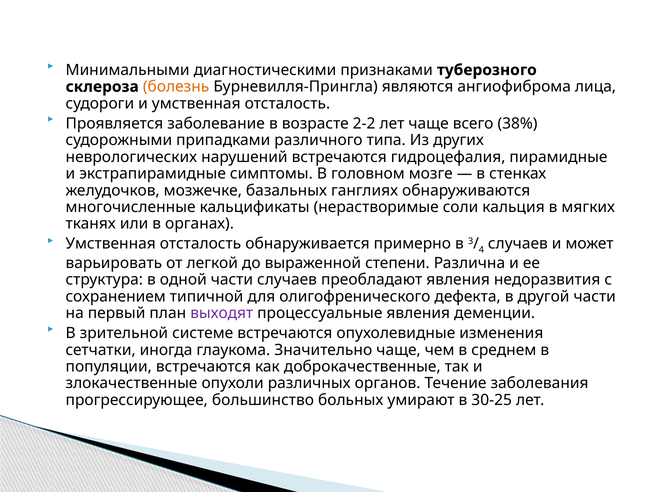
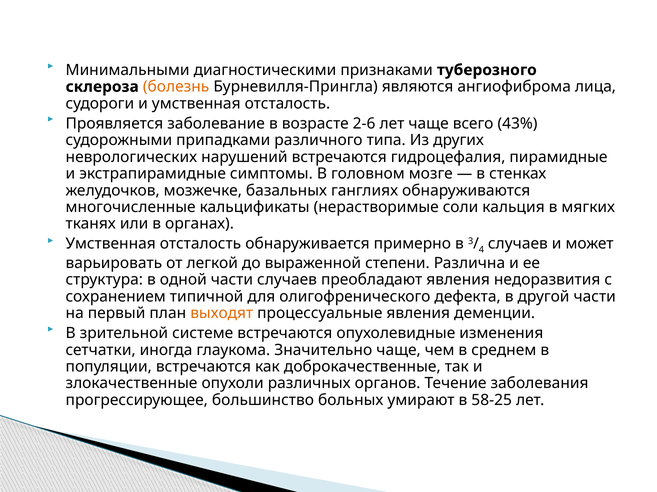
2-2: 2-2 -> 2-6
38%: 38% -> 43%
выходят colour: purple -> orange
30-25: 30-25 -> 58-25
